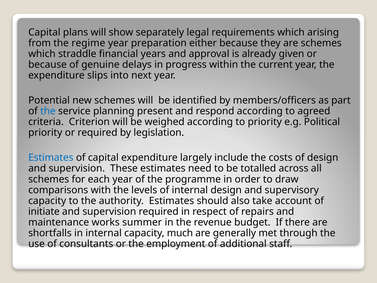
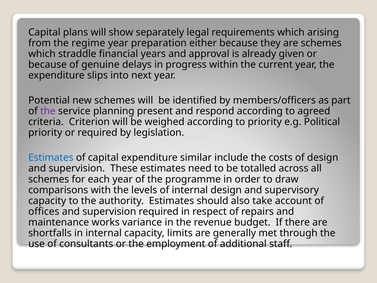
the at (48, 111) colour: blue -> purple
largely: largely -> similar
initiate: initiate -> offices
summer: summer -> variance
much: much -> limits
